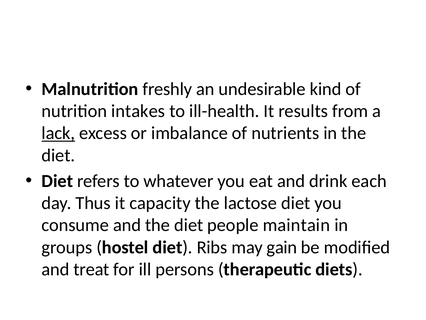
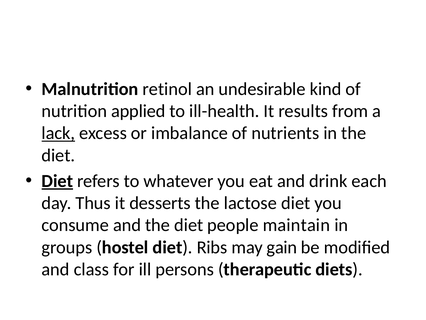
freshly: freshly -> retinol
intakes: intakes -> applied
Diet at (57, 181) underline: none -> present
capacity: capacity -> desserts
treat: treat -> class
